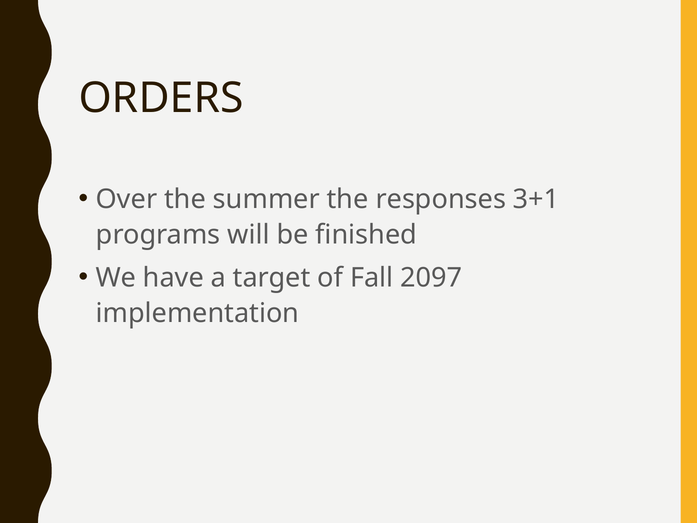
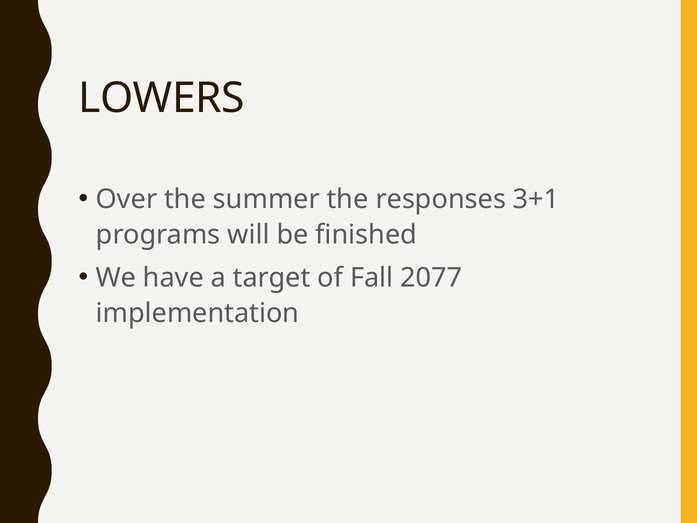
ORDERS: ORDERS -> LOWERS
2097: 2097 -> 2077
